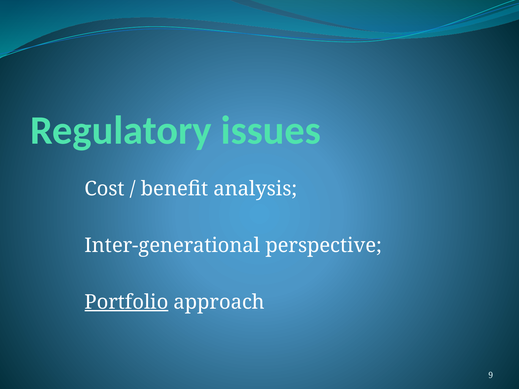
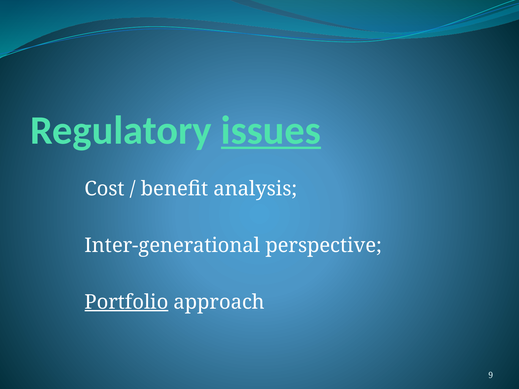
issues underline: none -> present
